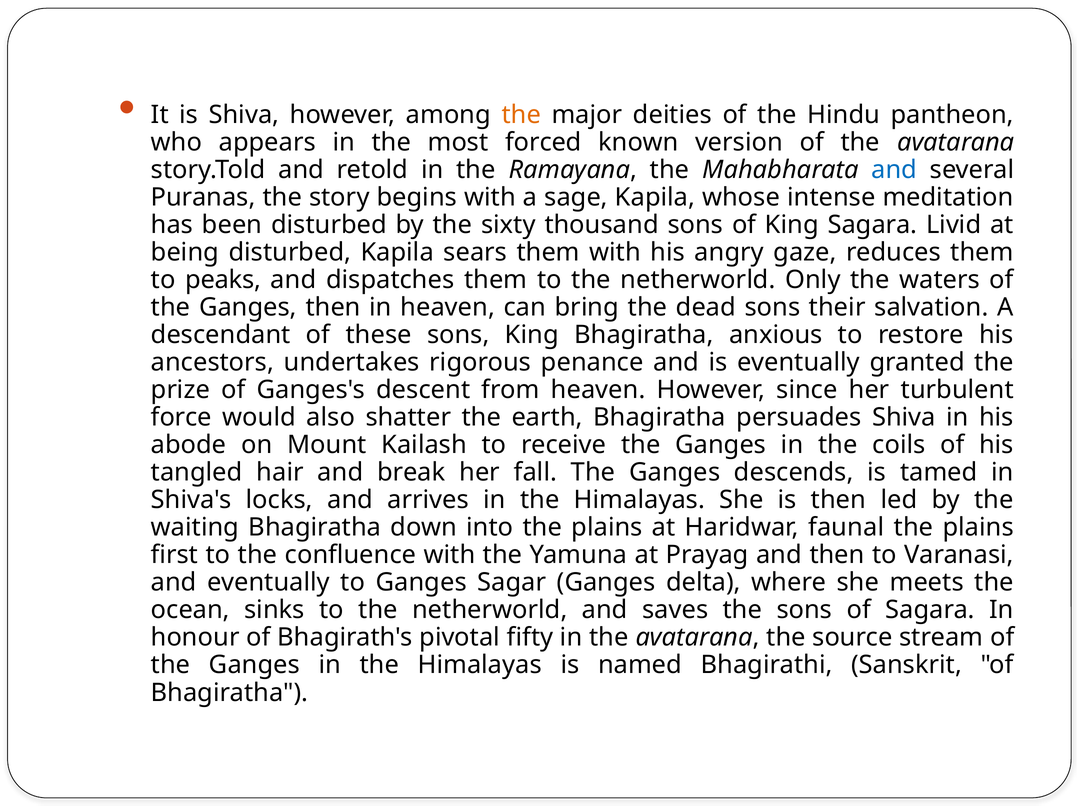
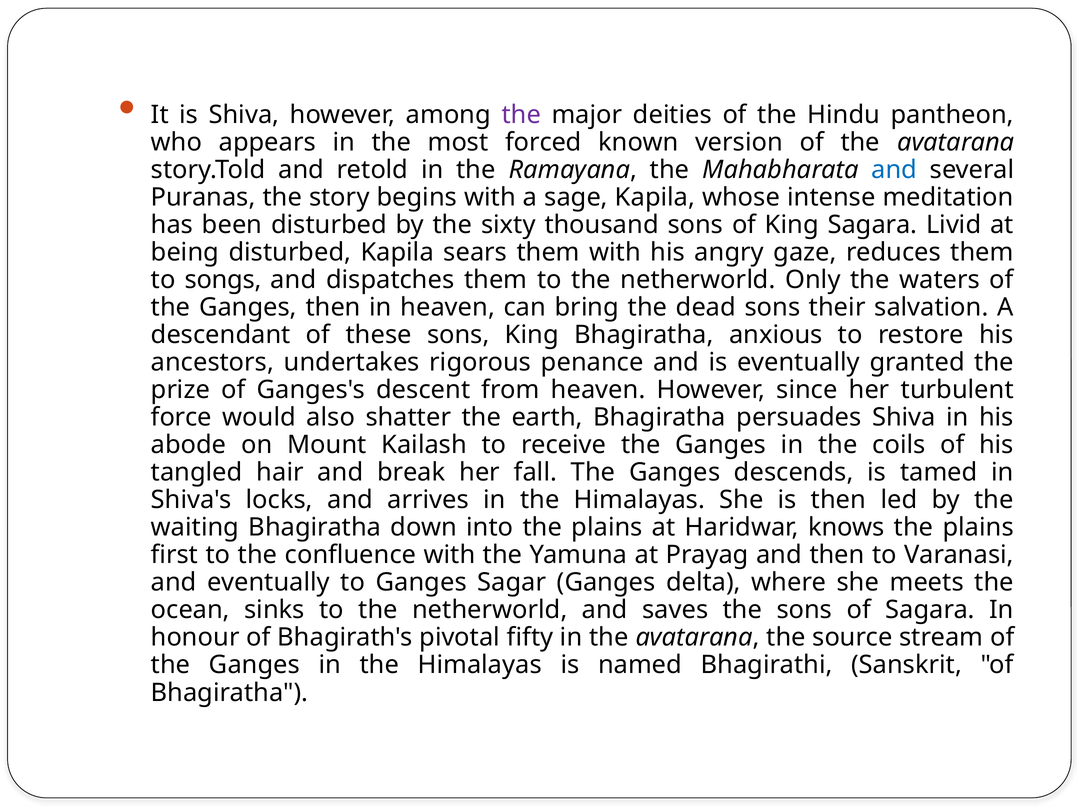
the at (521, 115) colour: orange -> purple
peaks: peaks -> songs
faunal: faunal -> knows
